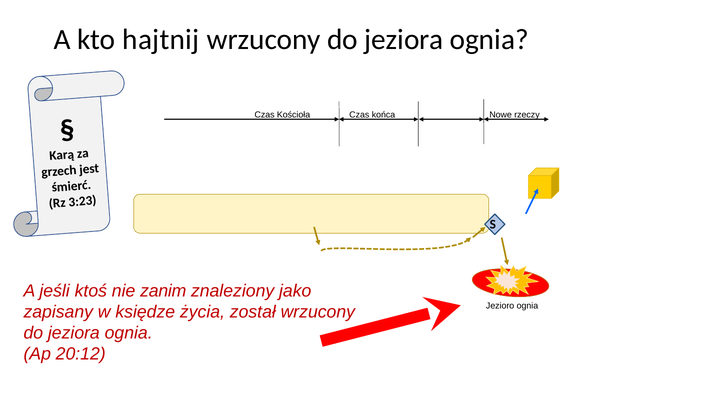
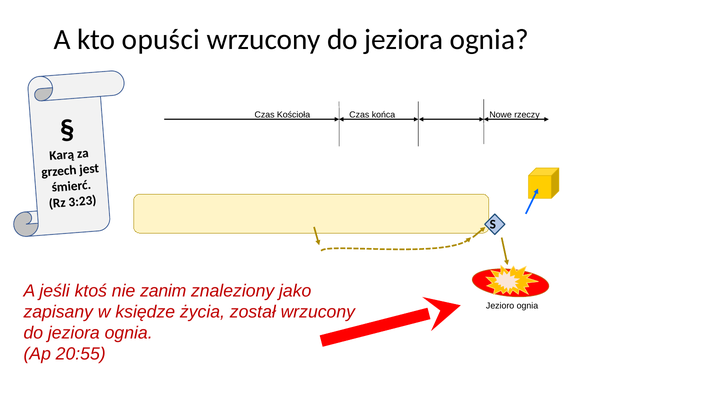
hajtnij: hajtnij -> opuści
20:12: 20:12 -> 20:55
